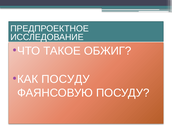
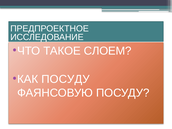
ОБЖИГ: ОБЖИГ -> СЛОЕМ
